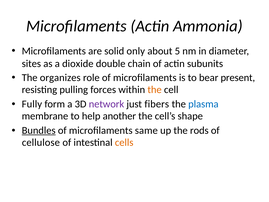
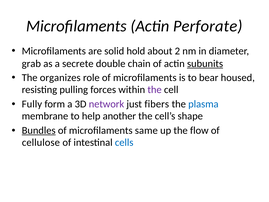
Ammonia: Ammonia -> Perforate
only: only -> hold
5: 5 -> 2
sites: sites -> grab
dioxide: dioxide -> secrete
subunits underline: none -> present
present: present -> housed
the at (155, 90) colour: orange -> purple
rods: rods -> flow
cells colour: orange -> blue
